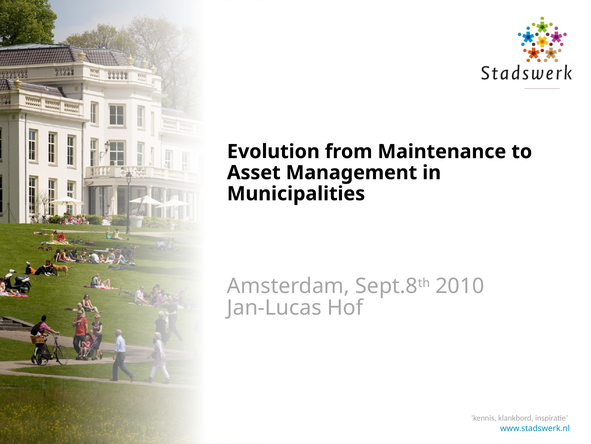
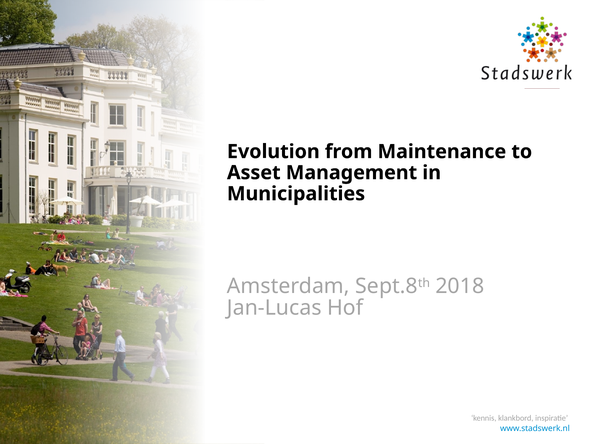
2010: 2010 -> 2018
